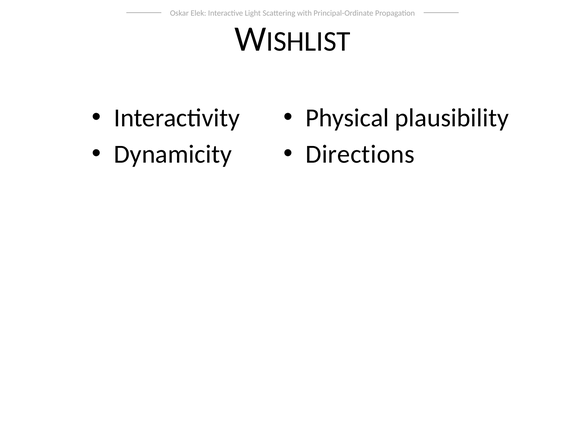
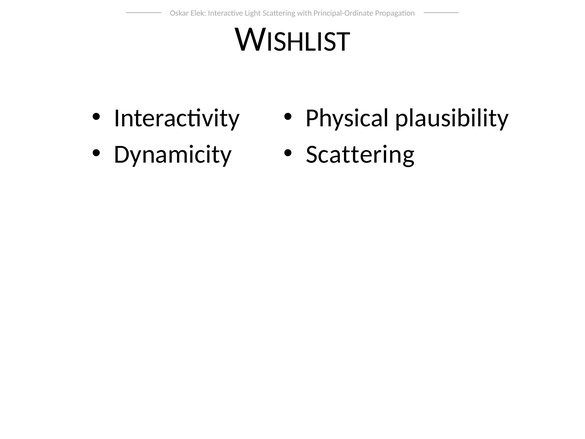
Directions at (360, 154): Directions -> Scattering
